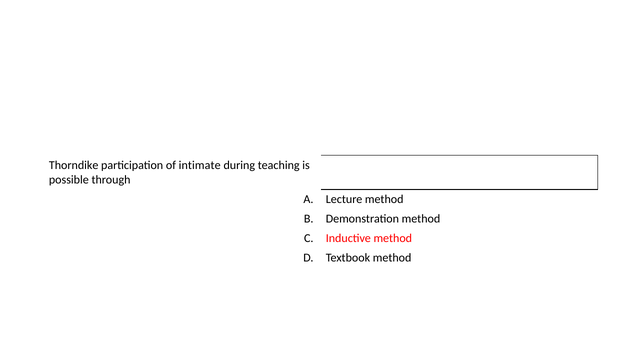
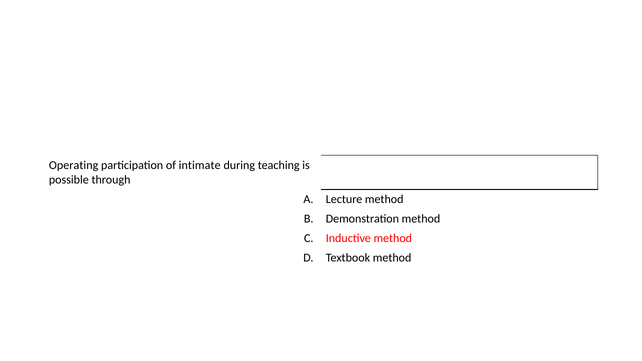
Thorndike: Thorndike -> Operating
